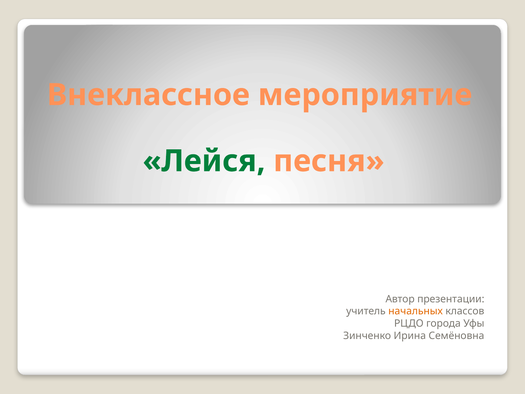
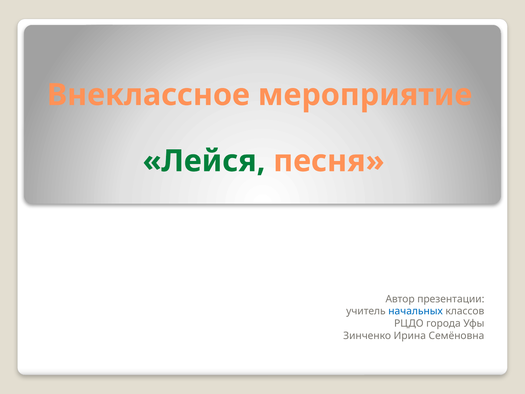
начальных colour: orange -> blue
